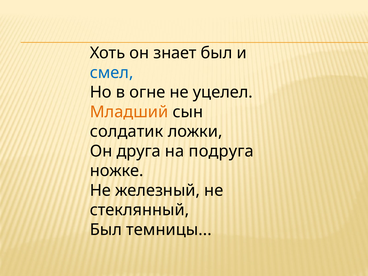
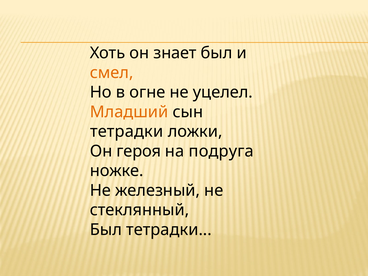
смел colour: blue -> orange
солдатик at (127, 132): солдатик -> тетрадки
друга: друга -> героя
Был темницы: темницы -> тетрадки
